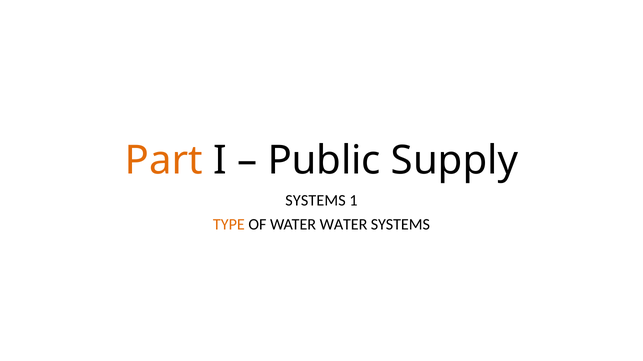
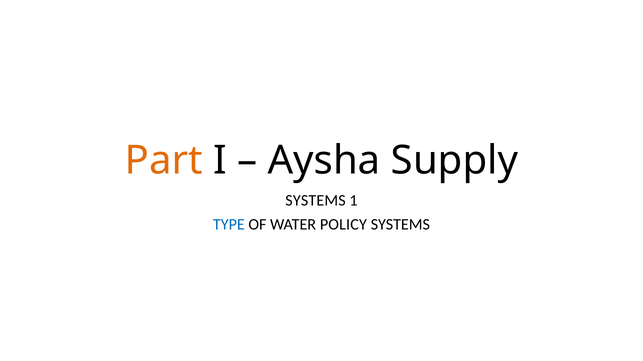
Public: Public -> Aysha
TYPE colour: orange -> blue
WATER WATER: WATER -> POLICY
